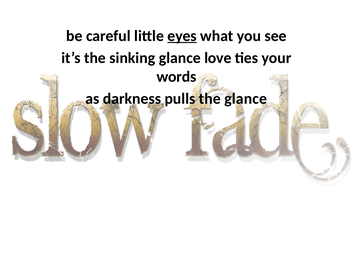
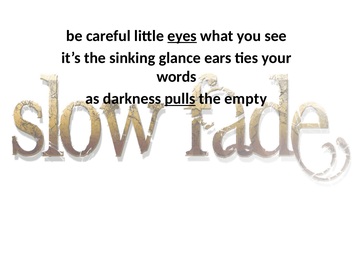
love: love -> ears
pulls underline: none -> present
the glance: glance -> empty
